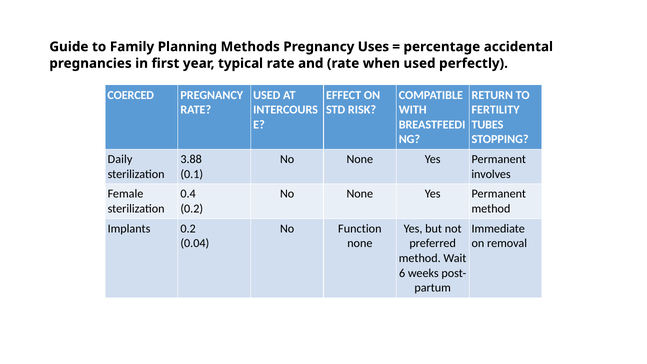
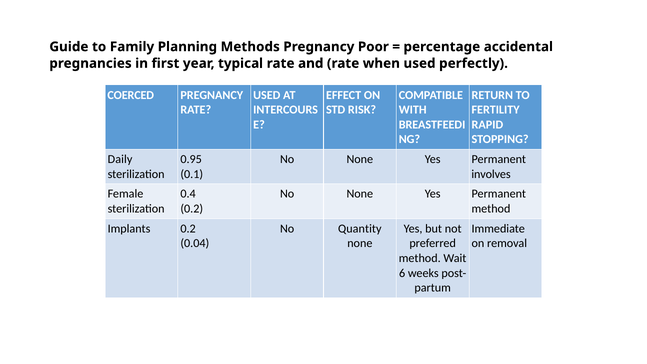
Uses: Uses -> Poor
TUBES: TUBES -> RAPID
3.88: 3.88 -> 0.95
Function: Function -> Quantity
